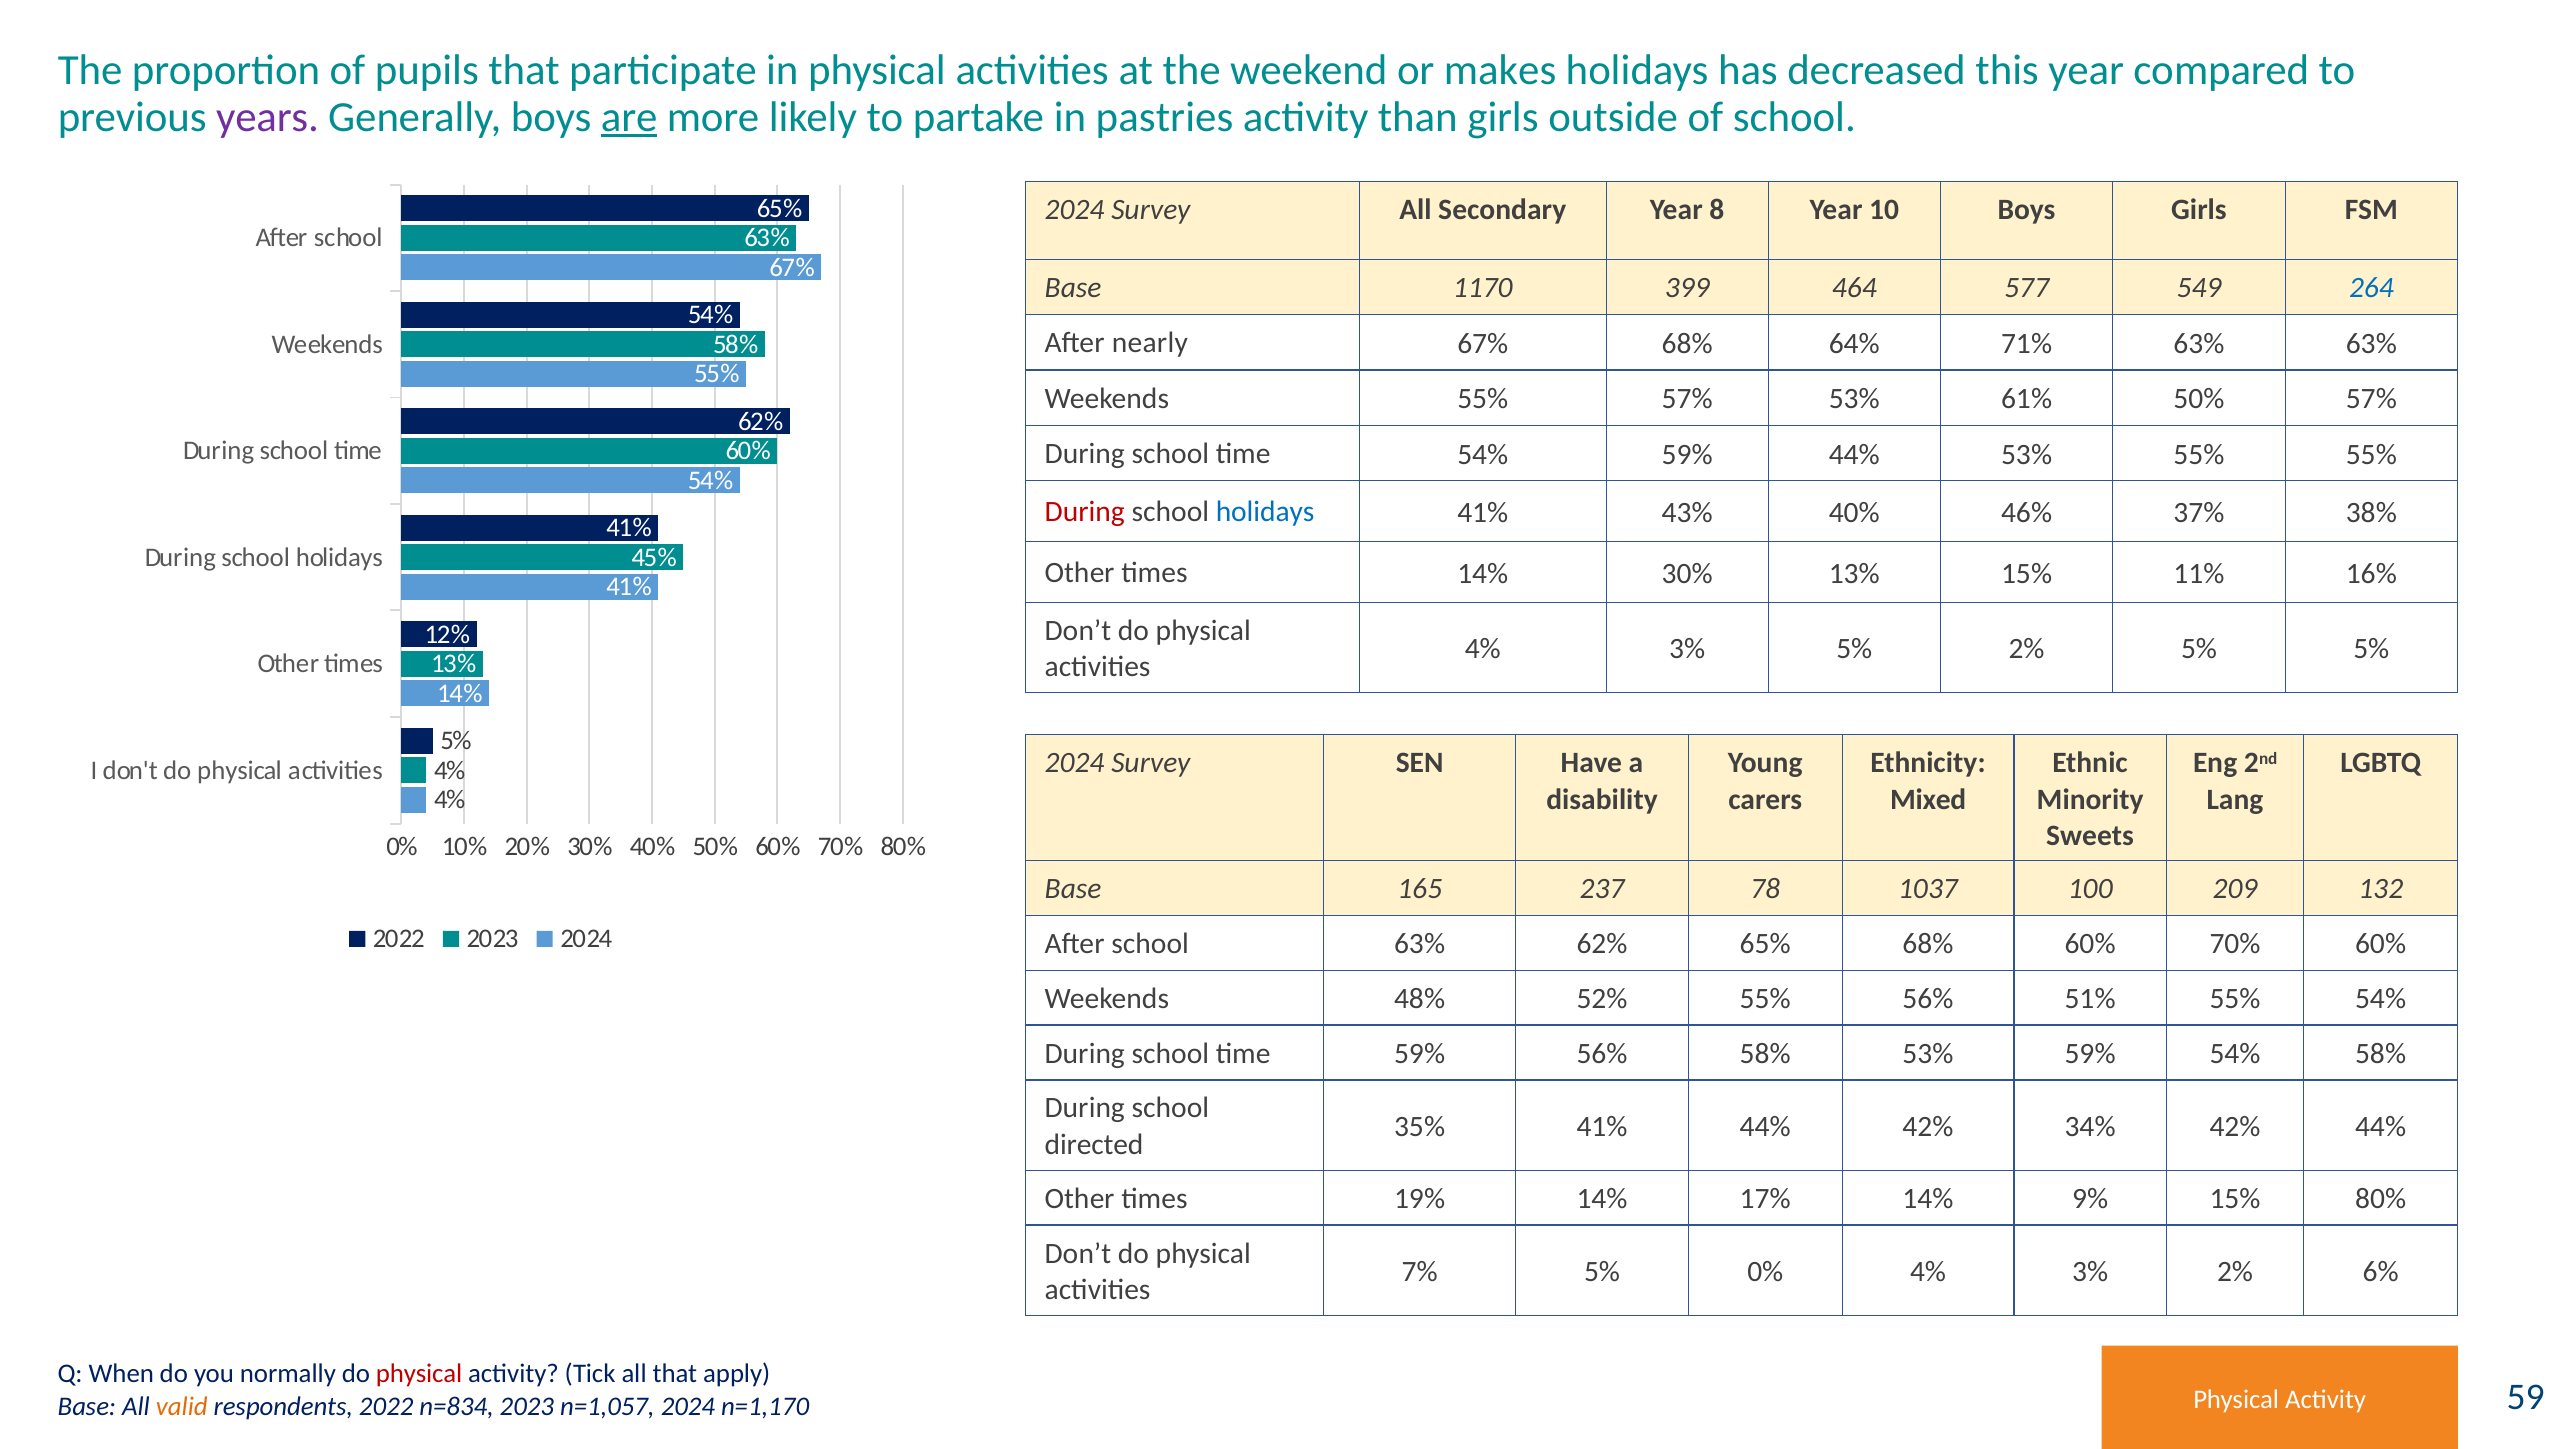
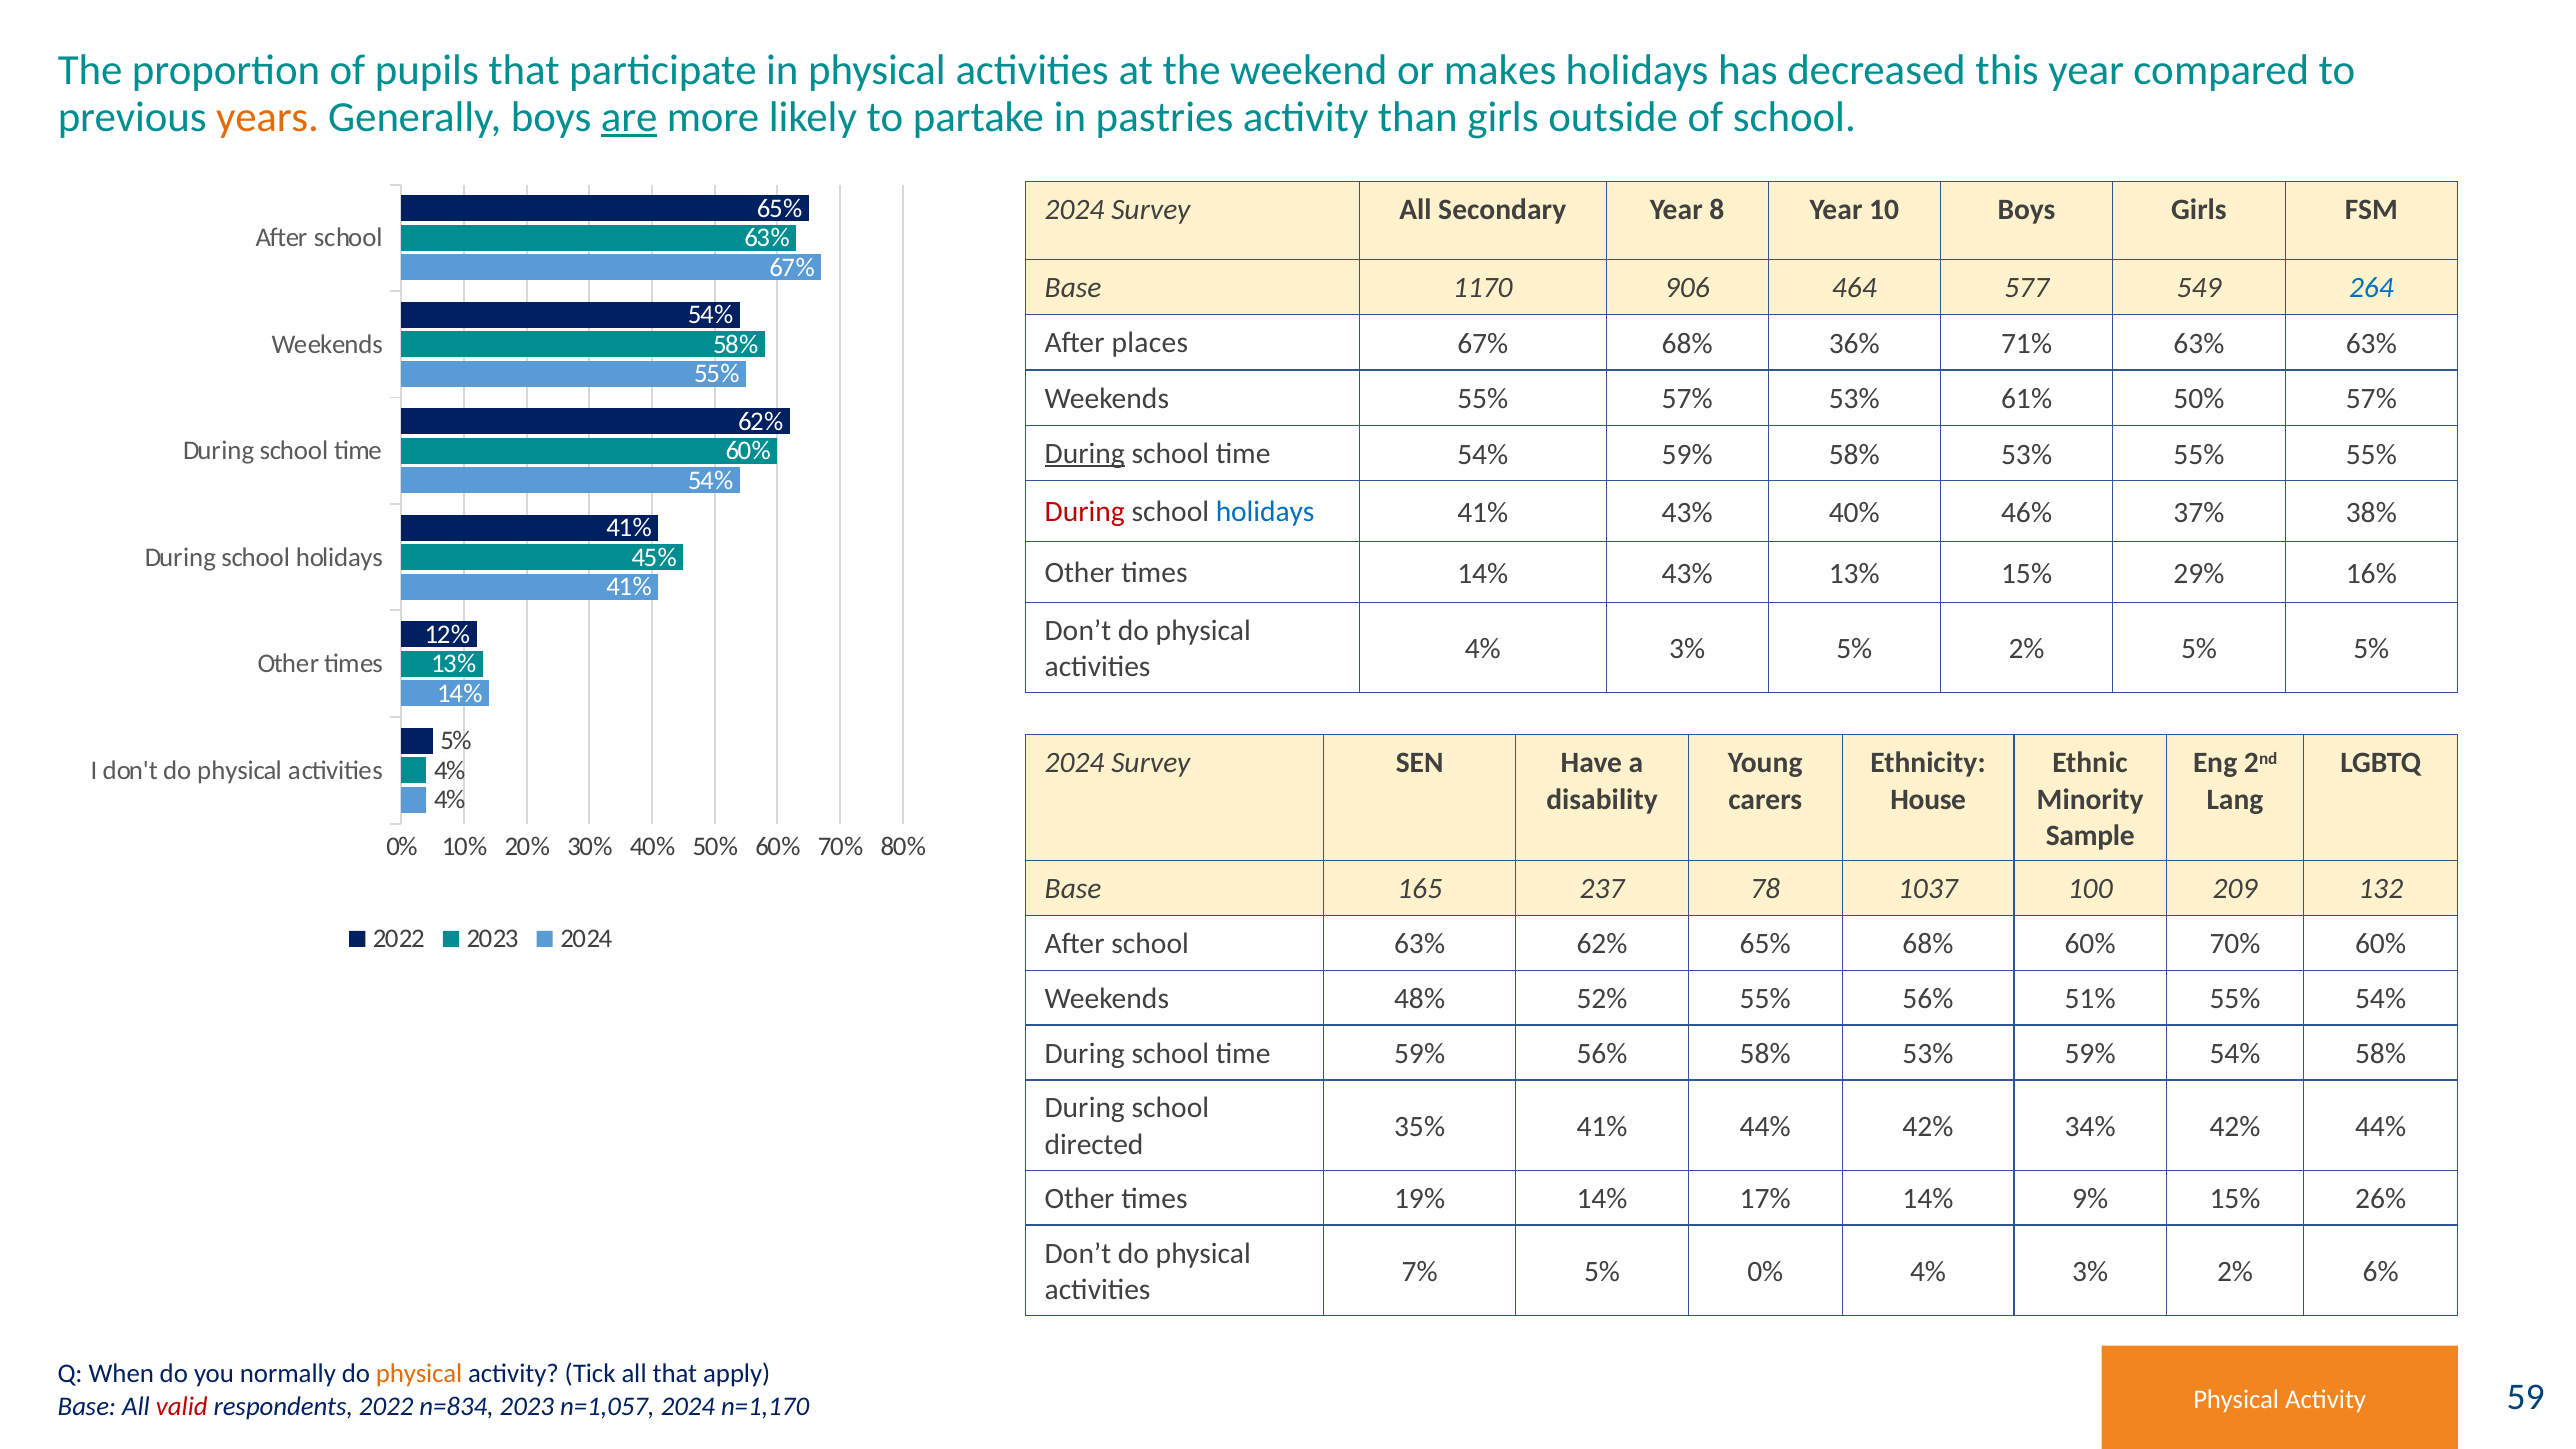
years colour: purple -> orange
399: 399 -> 906
nearly: nearly -> places
64%: 64% -> 36%
During at (1085, 454) underline: none -> present
59% 44%: 44% -> 58%
14% 30%: 30% -> 43%
11%: 11% -> 29%
Mixed: Mixed -> House
Sweets: Sweets -> Sample
15% 80%: 80% -> 26%
physical at (419, 1374) colour: red -> orange
valid colour: orange -> red
